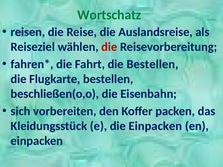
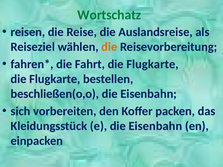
die at (109, 47) colour: red -> orange
Fahrt die Bestellen: Bestellen -> Flugkarte
e die Einpacken: Einpacken -> Eisenbahn
